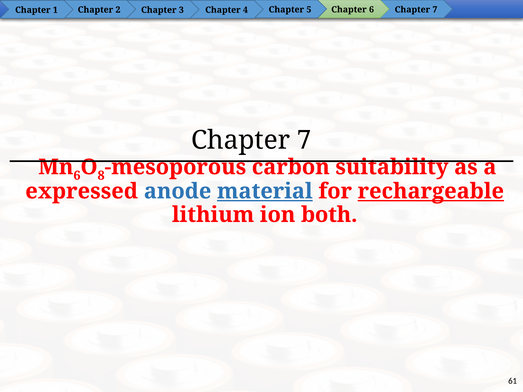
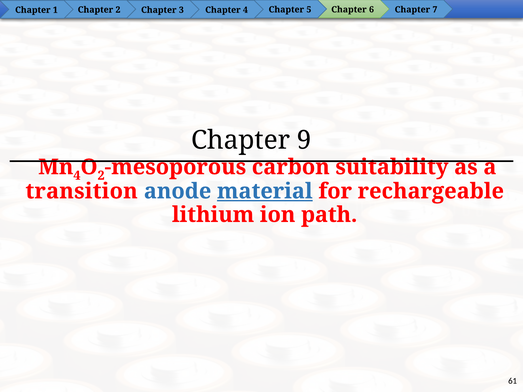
7 at (304, 140): 7 -> 9
6 at (77, 176): 6 -> 4
8 at (101, 176): 8 -> 2
expressed: expressed -> transition
rechargeable underline: present -> none
both: both -> path
